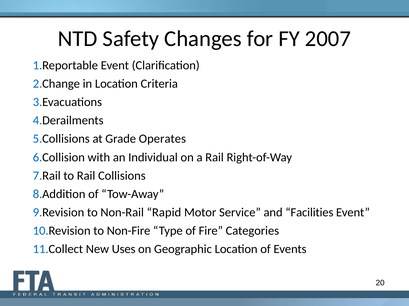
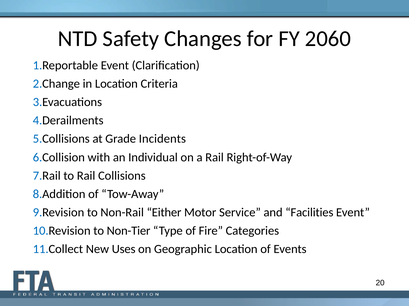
2007: 2007 -> 2060
Operates: Operates -> Incidents
Rapid: Rapid -> Either
Non-Fire: Non-Fire -> Non-Tier
